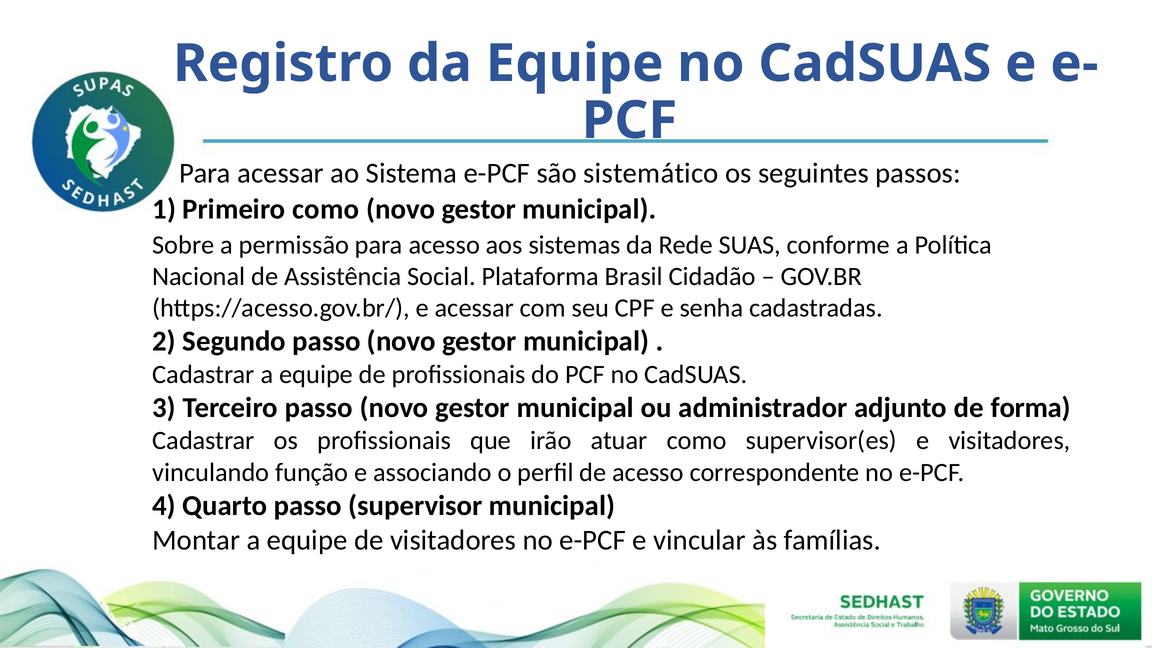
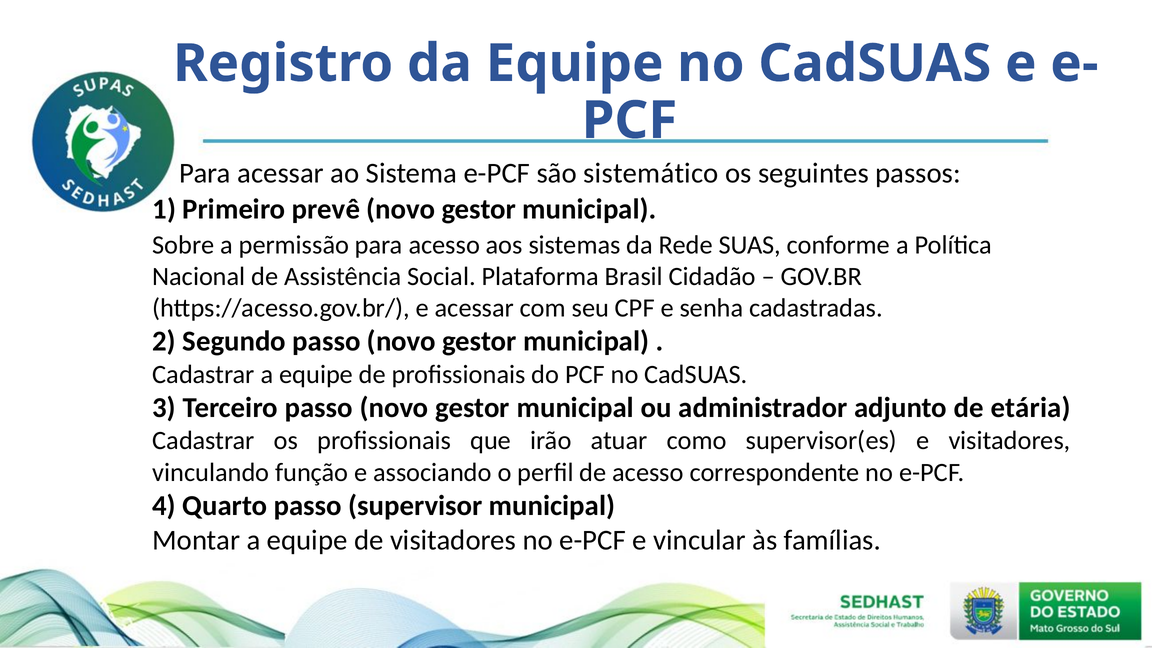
Primeiro como: como -> prevê
forma: forma -> etária
